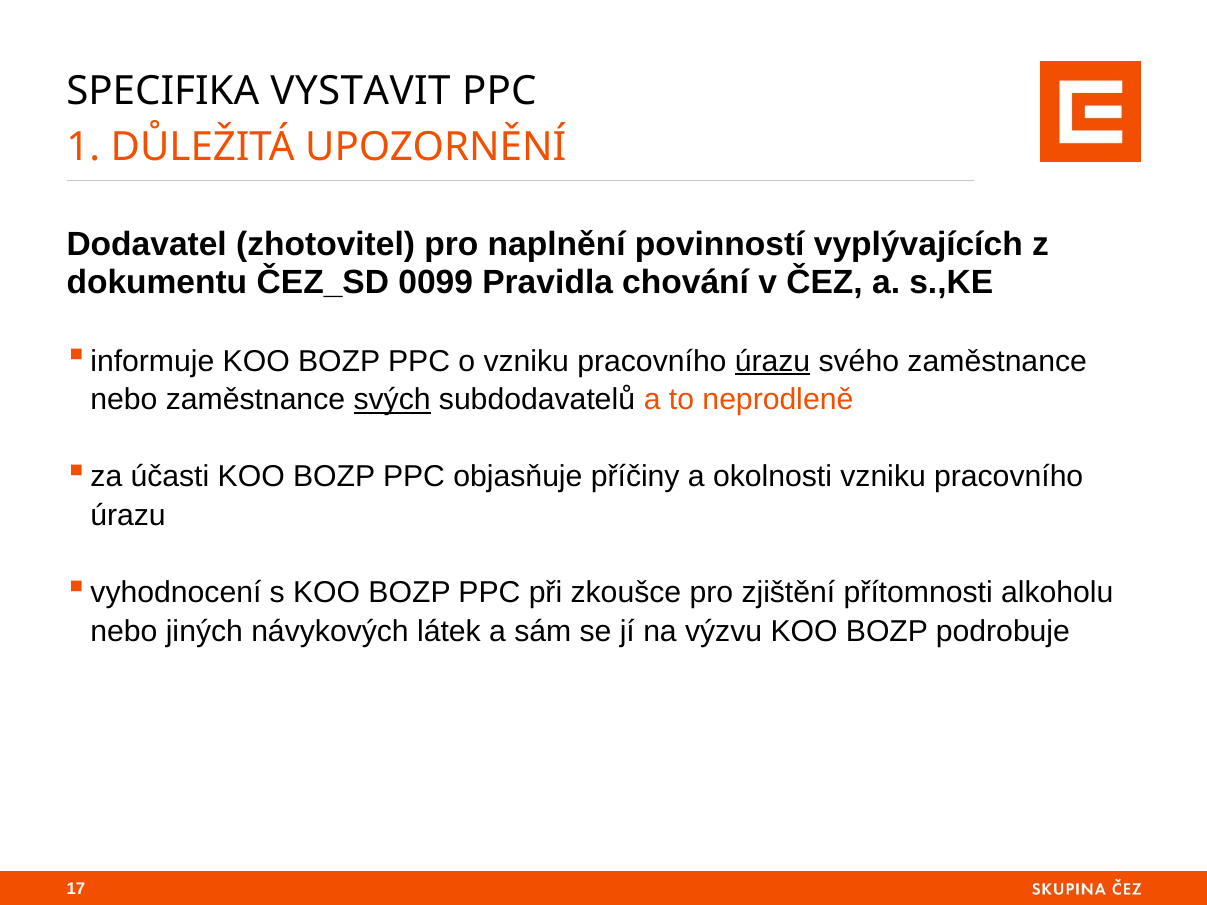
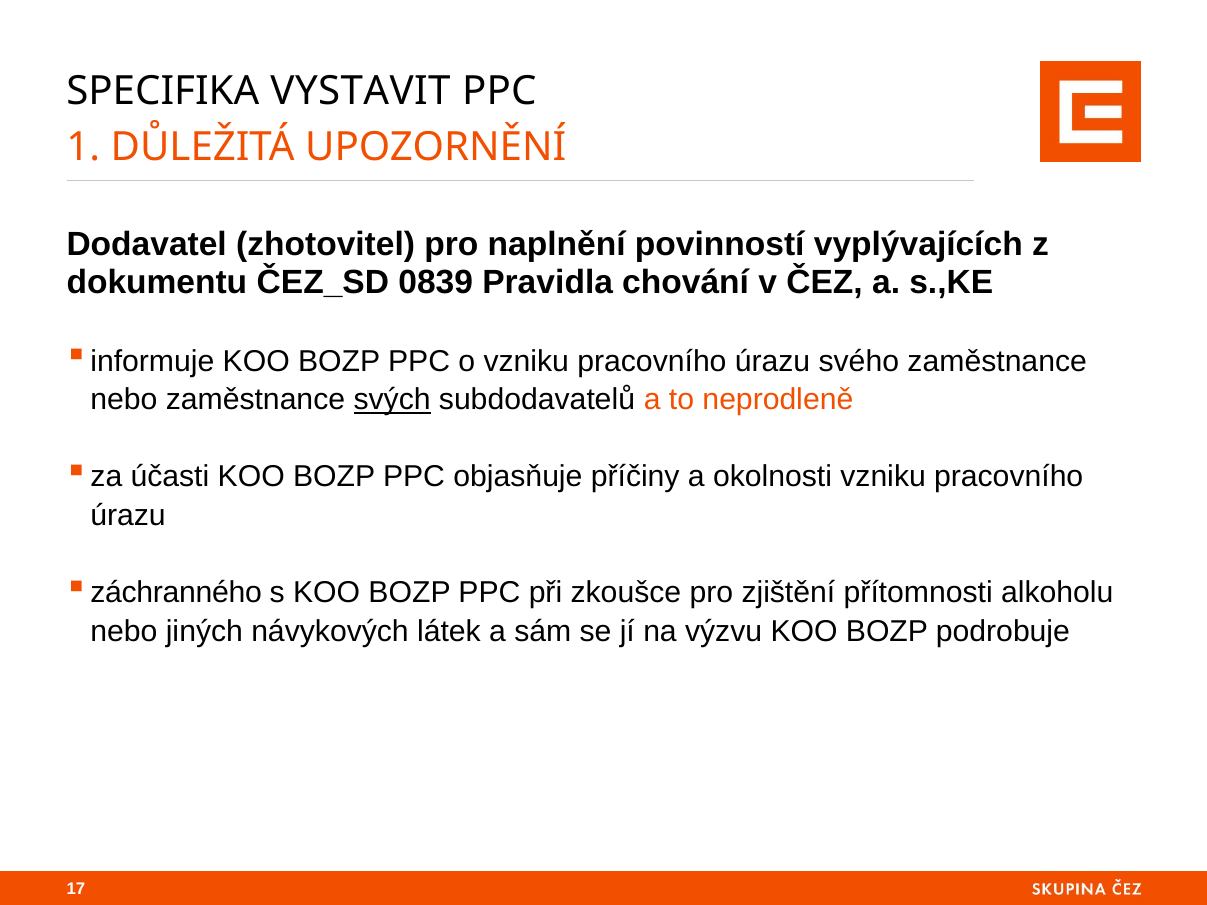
0099: 0099 -> 0839
úrazu at (773, 362) underline: present -> none
vyhodnocení: vyhodnocení -> záchranného
